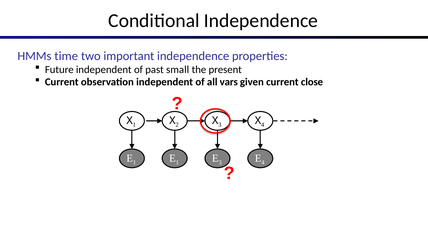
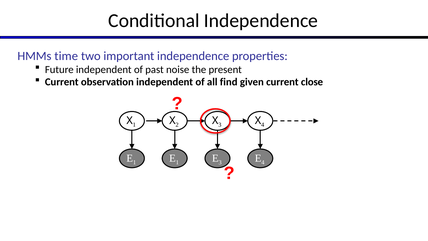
small: small -> noise
vars: vars -> find
